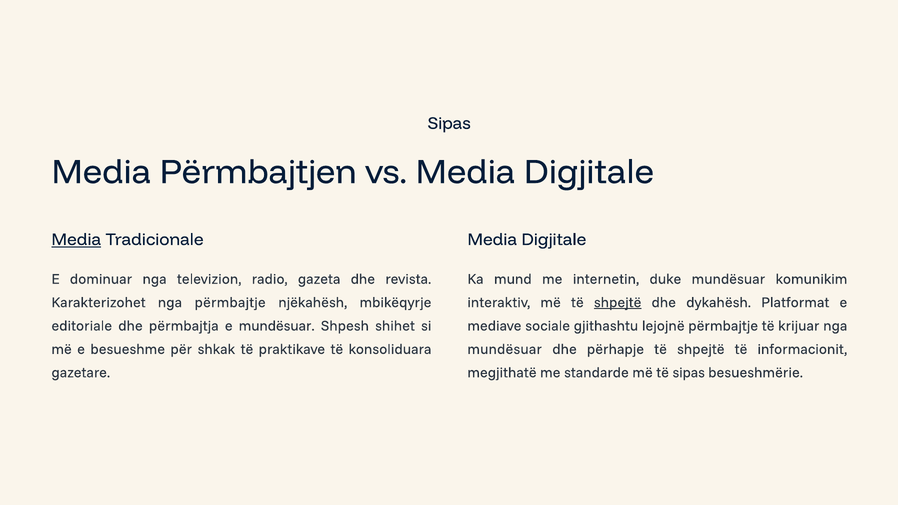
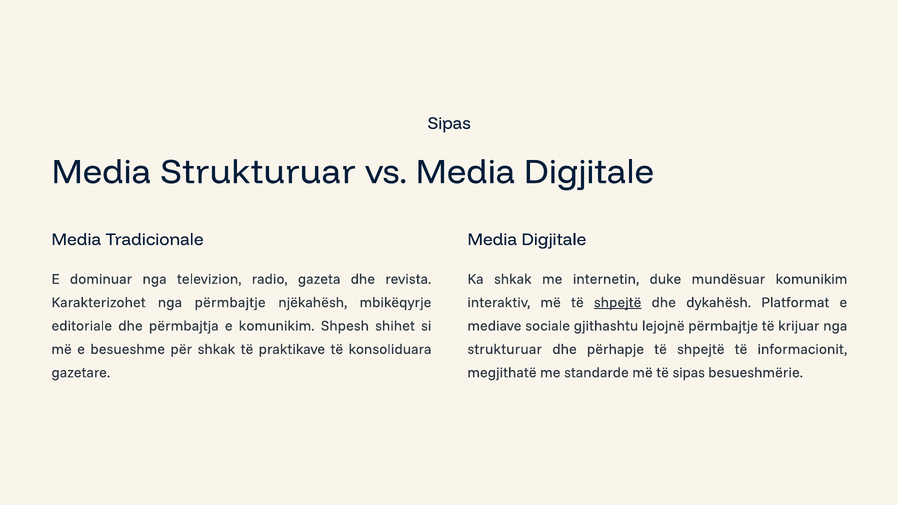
Media Përmbajtjen: Përmbajtjen -> Strukturuar
Media at (76, 239) underline: present -> none
Ka mund: mund -> shkak
e mundësuar: mundësuar -> komunikim
mundësuar at (505, 349): mundësuar -> strukturuar
